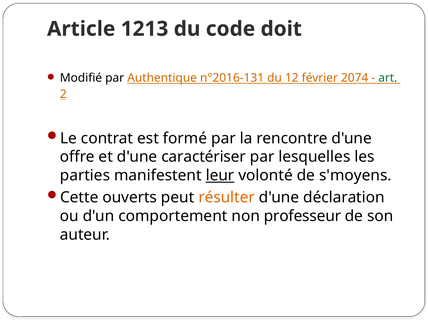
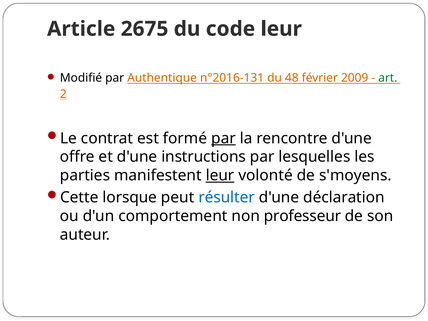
1213: 1213 -> 2675
code doit: doit -> leur
12: 12 -> 48
2074: 2074 -> 2009
par at (223, 138) underline: none -> present
caractériser: caractériser -> instructions
ouverts: ouverts -> lorsque
résulter colour: orange -> blue
